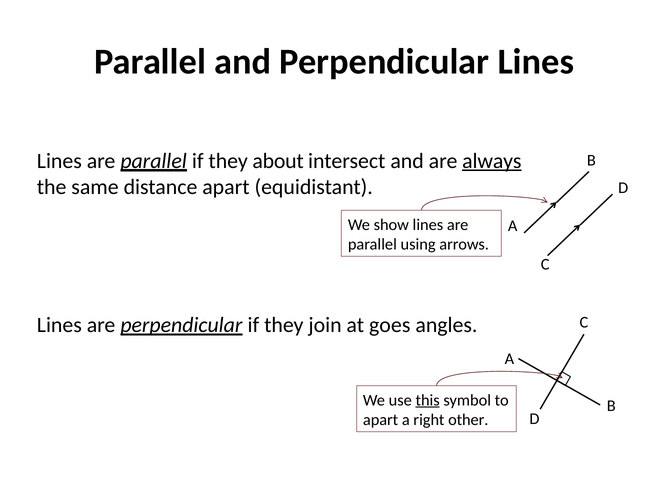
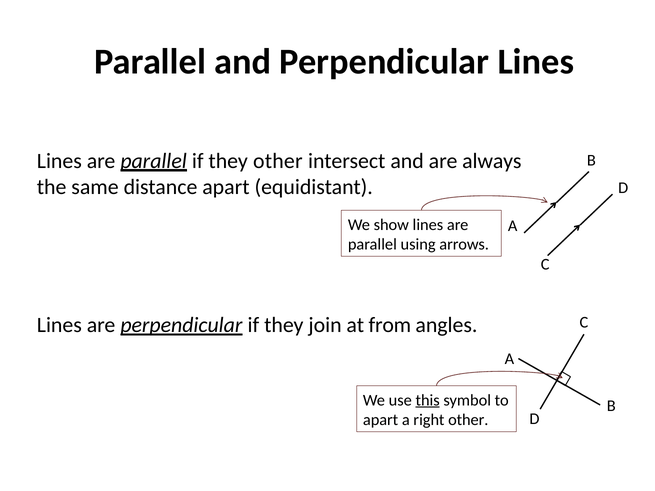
they about: about -> other
always underline: present -> none
goes: goes -> from
